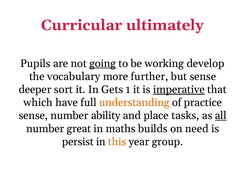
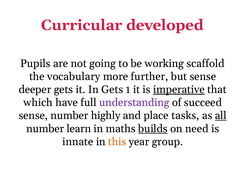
ultimately: ultimately -> developed
going underline: present -> none
develop: develop -> scaffold
deeper sort: sort -> gets
understanding colour: orange -> purple
practice: practice -> succeed
ability: ability -> highly
great: great -> learn
builds underline: none -> present
persist: persist -> innate
